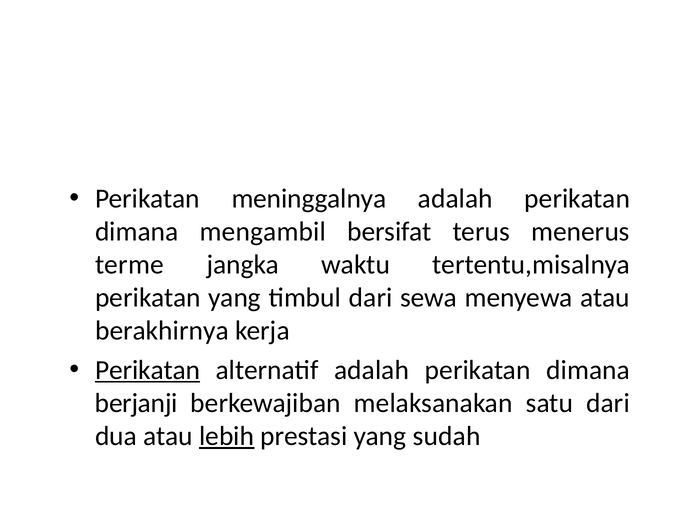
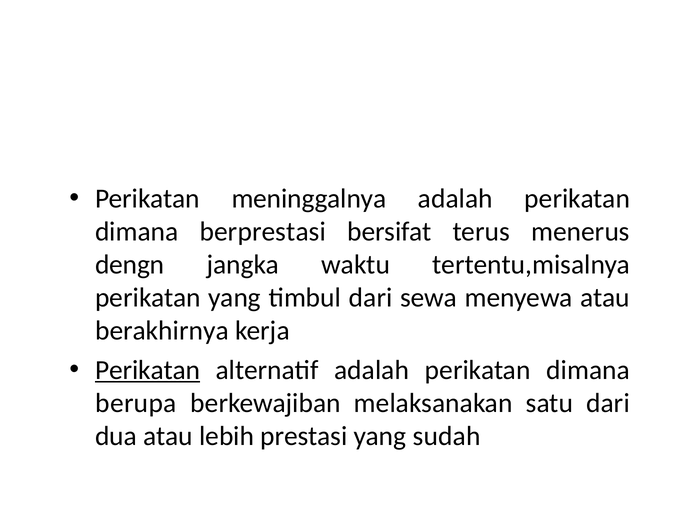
mengambil: mengambil -> berprestasi
terme: terme -> dengn
berjanji: berjanji -> berupa
lebih underline: present -> none
